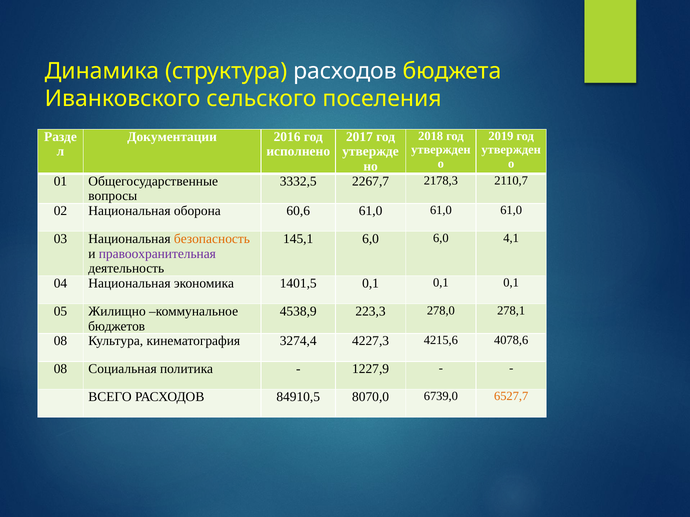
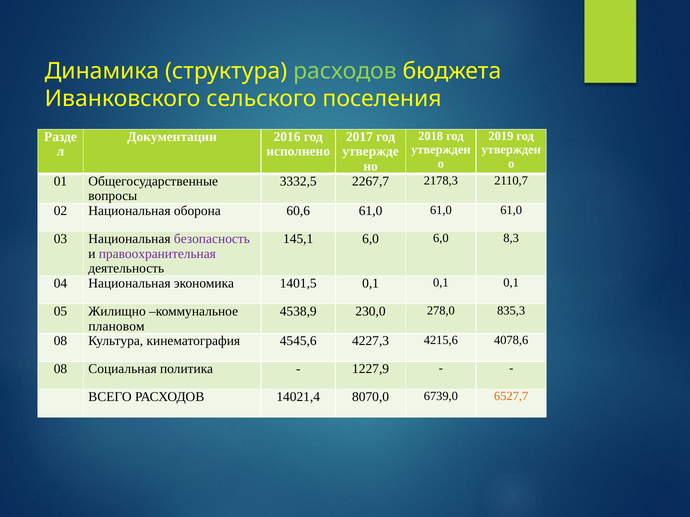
расходов at (345, 71) colour: white -> light green
безопасность colour: orange -> purple
4,1: 4,1 -> 8,3
223,3: 223,3 -> 230,0
278,1: 278,1 -> 835,3
бюджетов: бюджетов -> плановом
3274,4: 3274,4 -> 4545,6
84910,5: 84910,5 -> 14021,4
